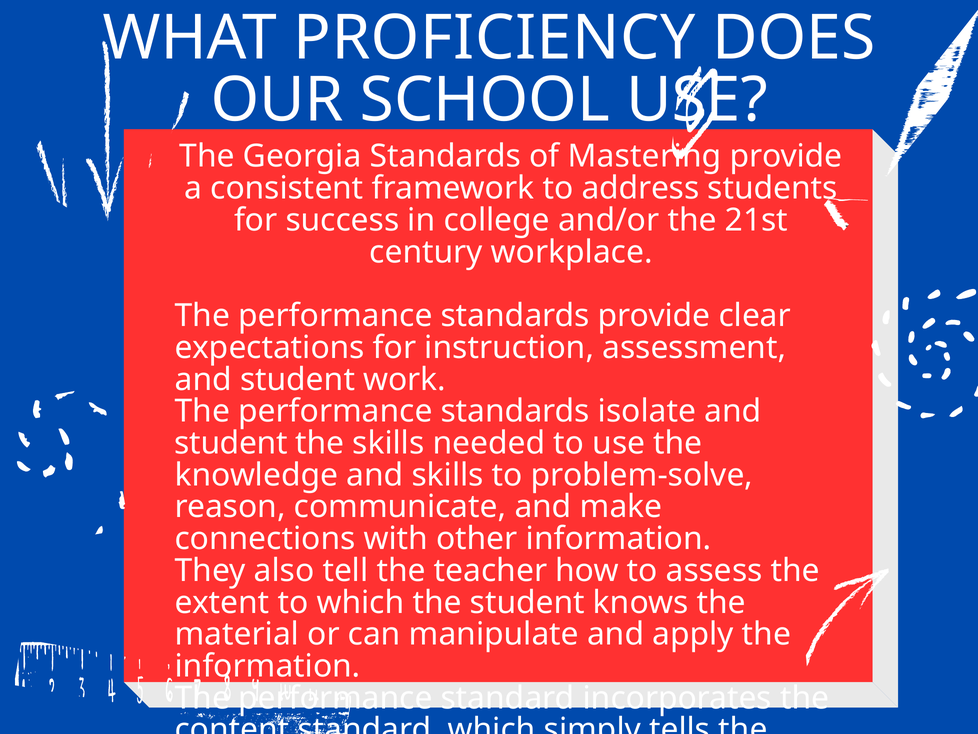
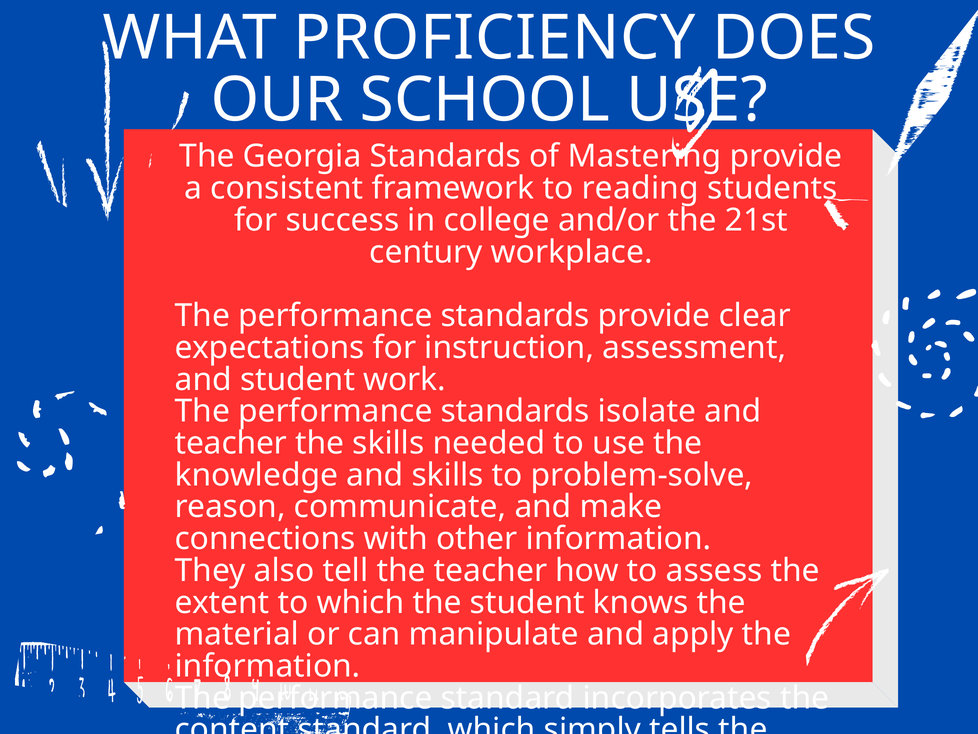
address: address -> reading
student at (231, 443): student -> teacher
